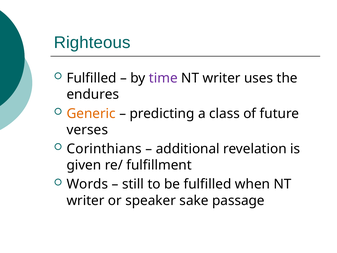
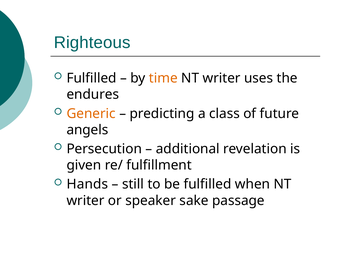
time colour: purple -> orange
verses: verses -> angels
Corinthians: Corinthians -> Persecution
Words: Words -> Hands
